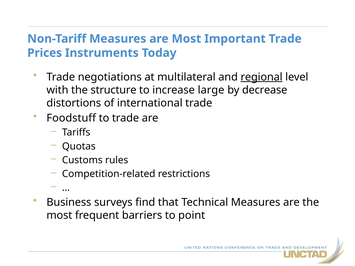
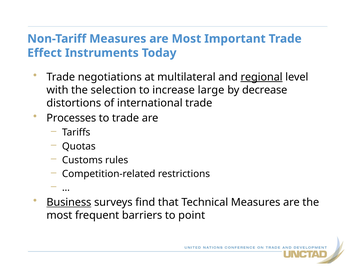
Prices: Prices -> Effect
structure: structure -> selection
Foodstuff: Foodstuff -> Processes
Business underline: none -> present
